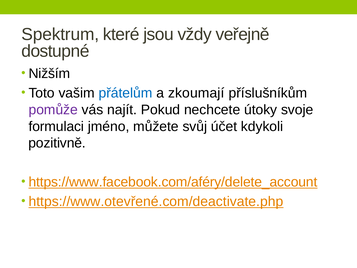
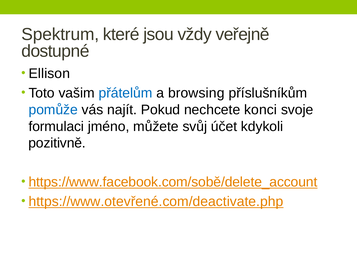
Nižším: Nižším -> Ellison
zkoumají: zkoumají -> browsing
pomůže colour: purple -> blue
útoky: útoky -> konci
https://www.facebook.com/aféry/delete_account: https://www.facebook.com/aféry/delete_account -> https://www.facebook.com/sobě/delete_account
